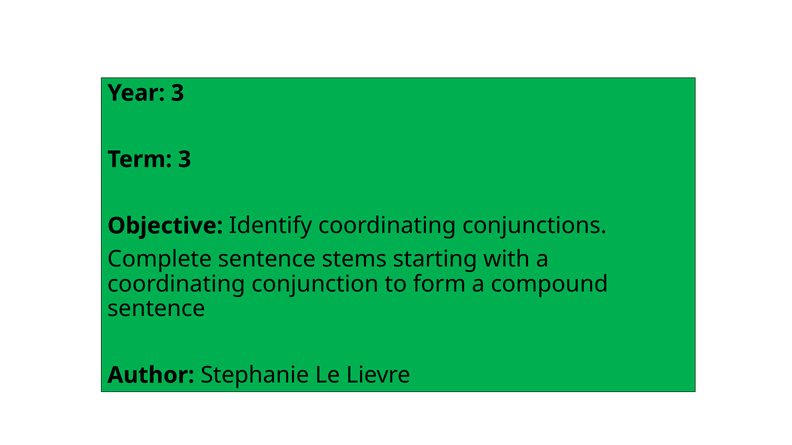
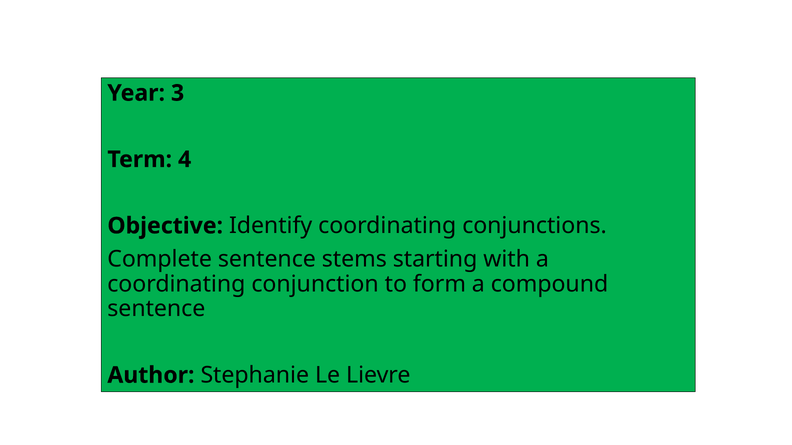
Term 3: 3 -> 4
